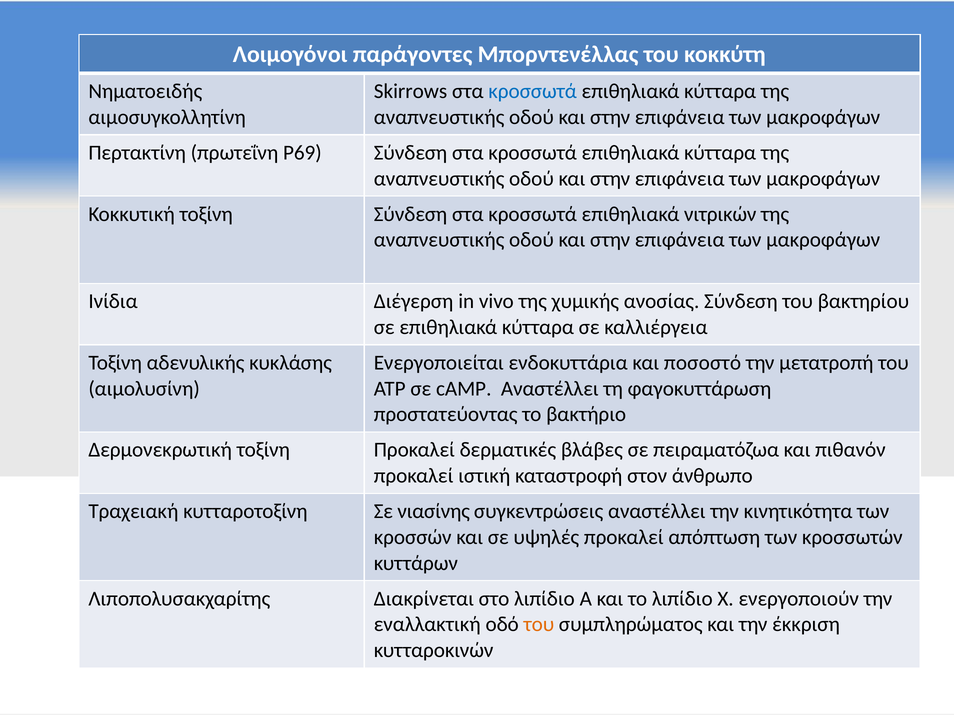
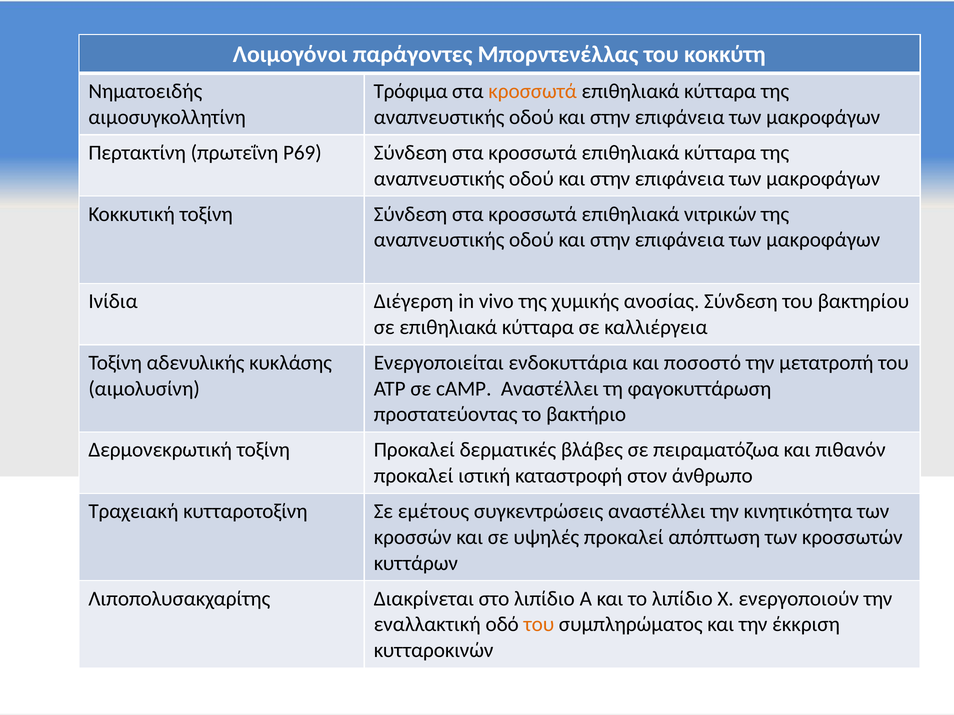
Skirrows: Skirrows -> Τρόφιμα
κροσσωτά at (533, 91) colour: blue -> orange
νιασίνης: νιασίνης -> εμέτους
